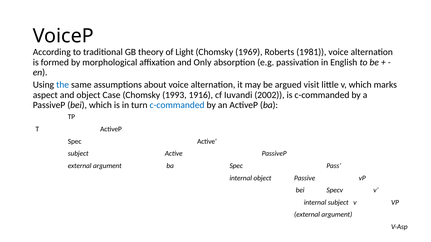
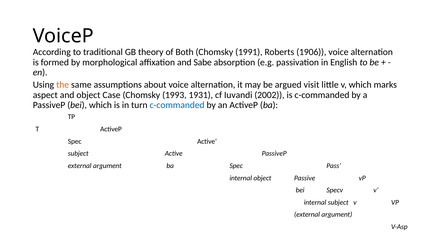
Light: Light -> Both
1969: 1969 -> 1991
1981: 1981 -> 1906
Only: Only -> Sabe
the colour: blue -> orange
1916: 1916 -> 1931
